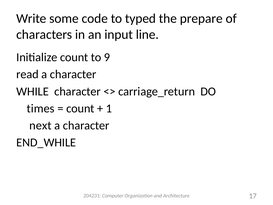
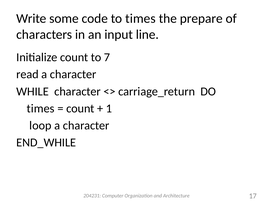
to typed: typed -> times
9: 9 -> 7
next: next -> loop
